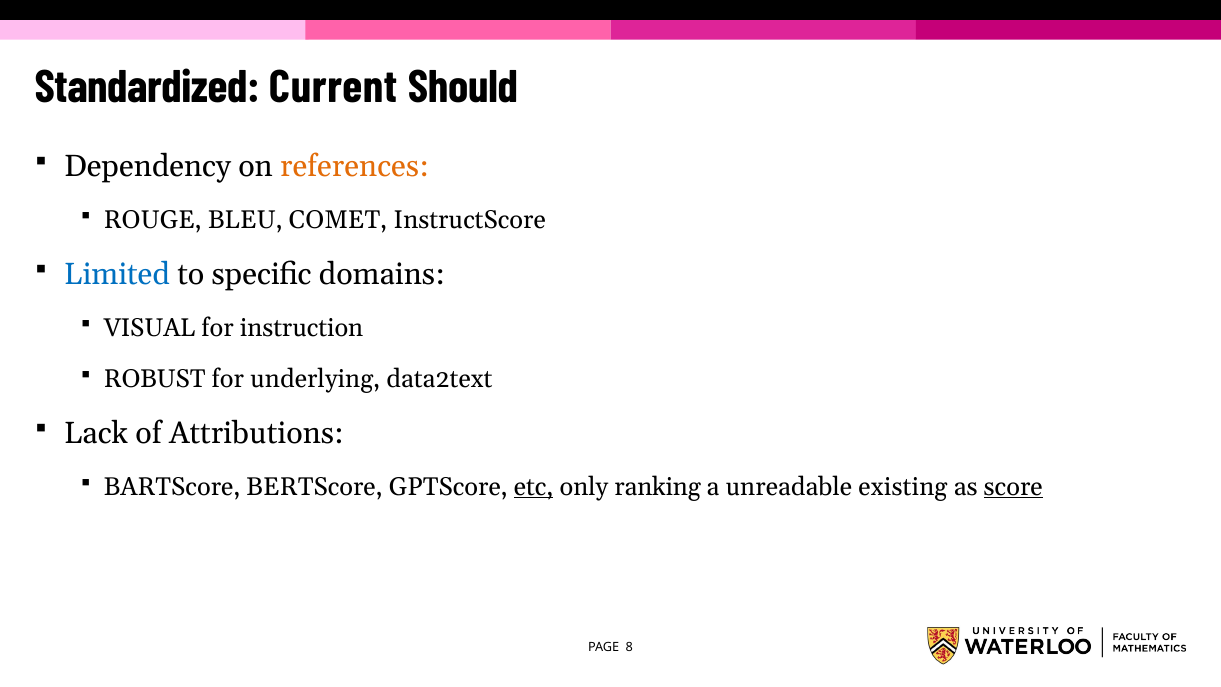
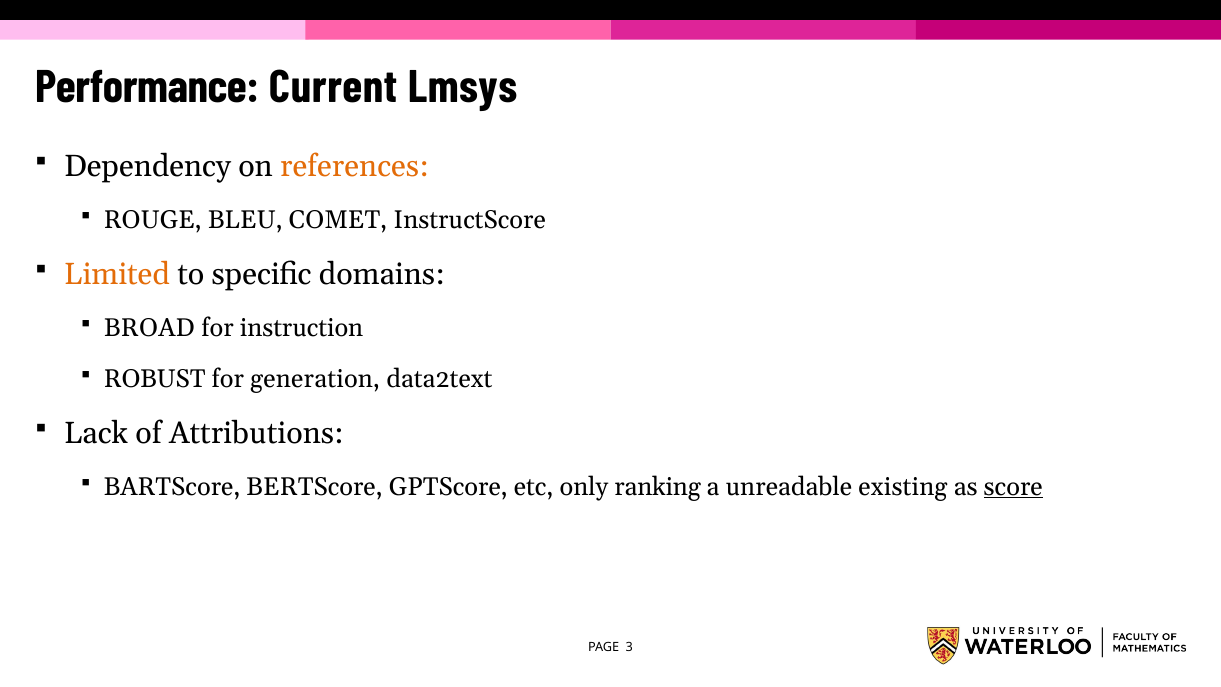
Standardized: Standardized -> Performance
Should: Should -> Lmsys
Limited colour: blue -> orange
VISUAL: VISUAL -> BROAD
underlying: underlying -> generation
etc underline: present -> none
8: 8 -> 3
